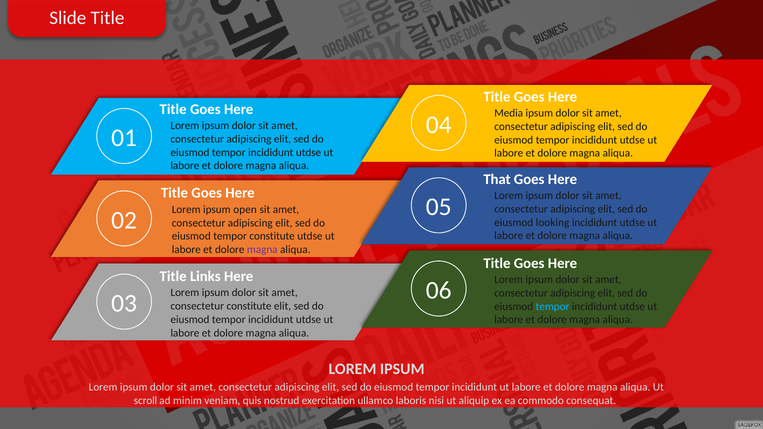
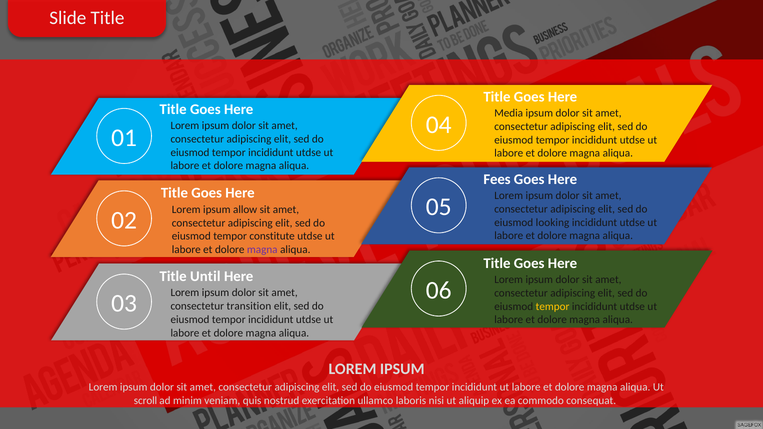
That: That -> Fees
open: open -> allow
Links: Links -> Until
consectetur constitute: constitute -> transition
tempor at (553, 307) colour: light blue -> yellow
